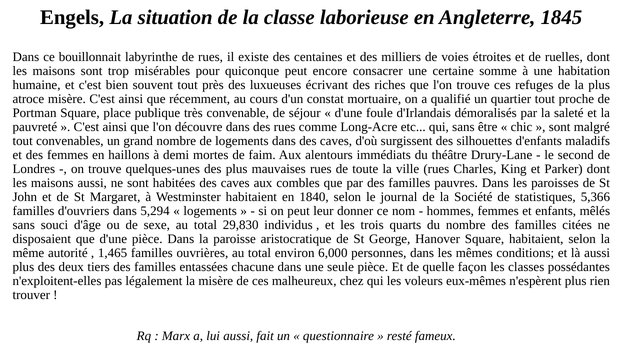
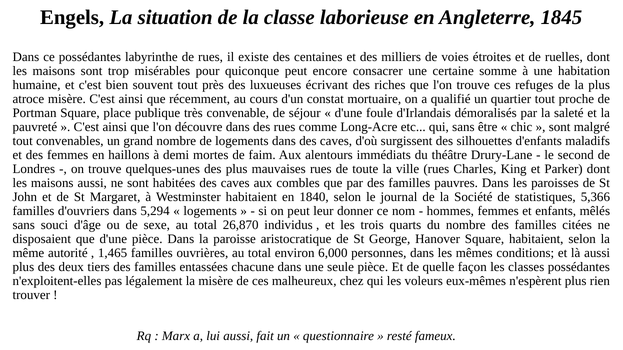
ce bouillonnait: bouillonnait -> possédantes
29,830: 29,830 -> 26,870
